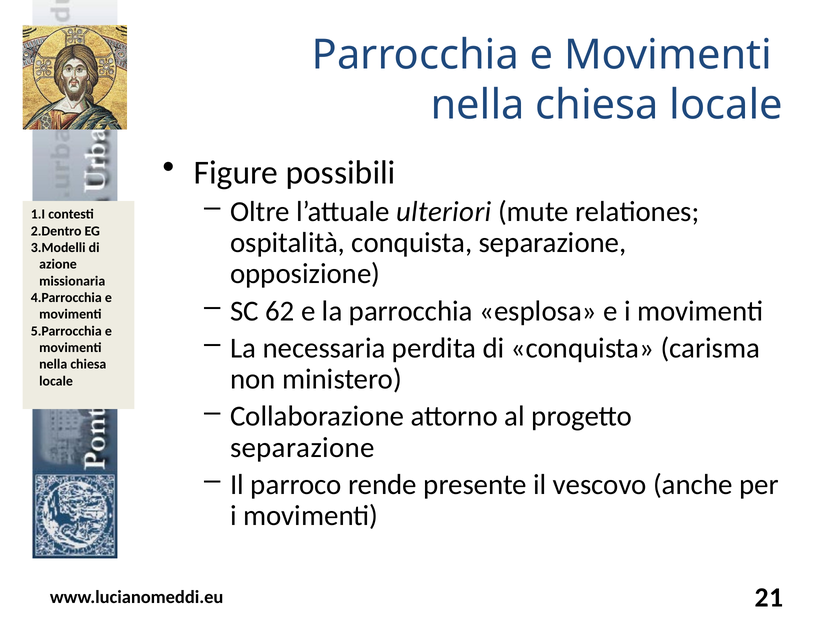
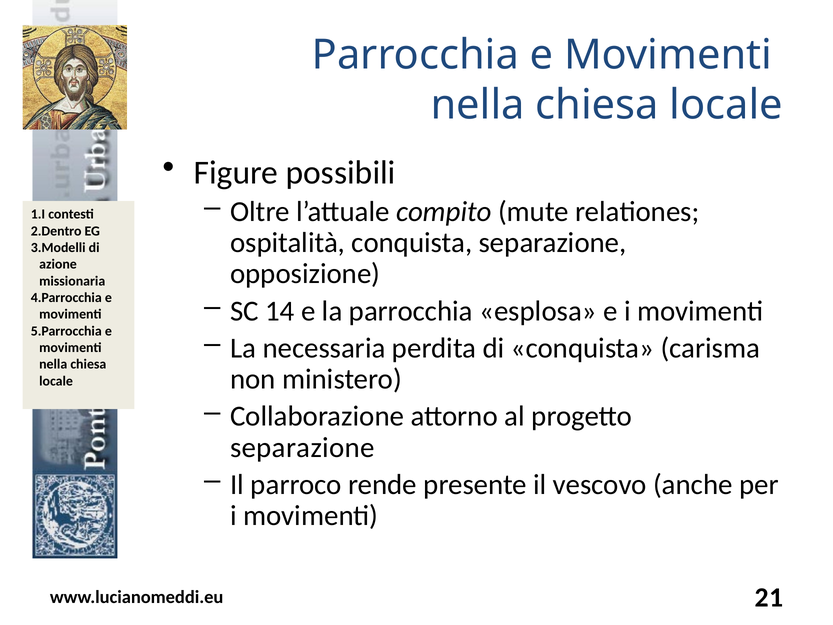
ulteriori: ulteriori -> compito
62: 62 -> 14
